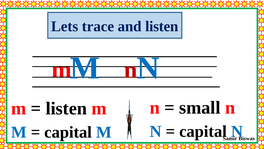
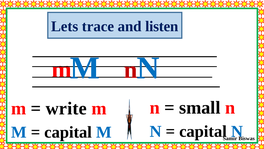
listen at (66, 108): listen -> write
